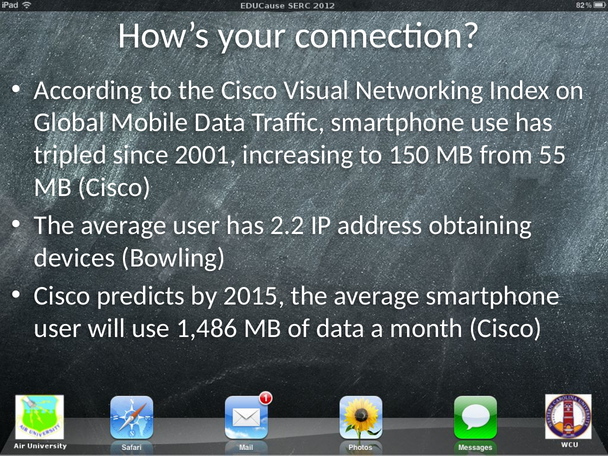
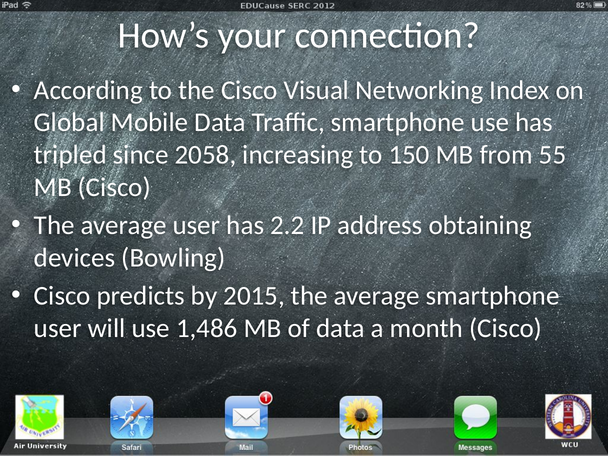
2001: 2001 -> 2058
